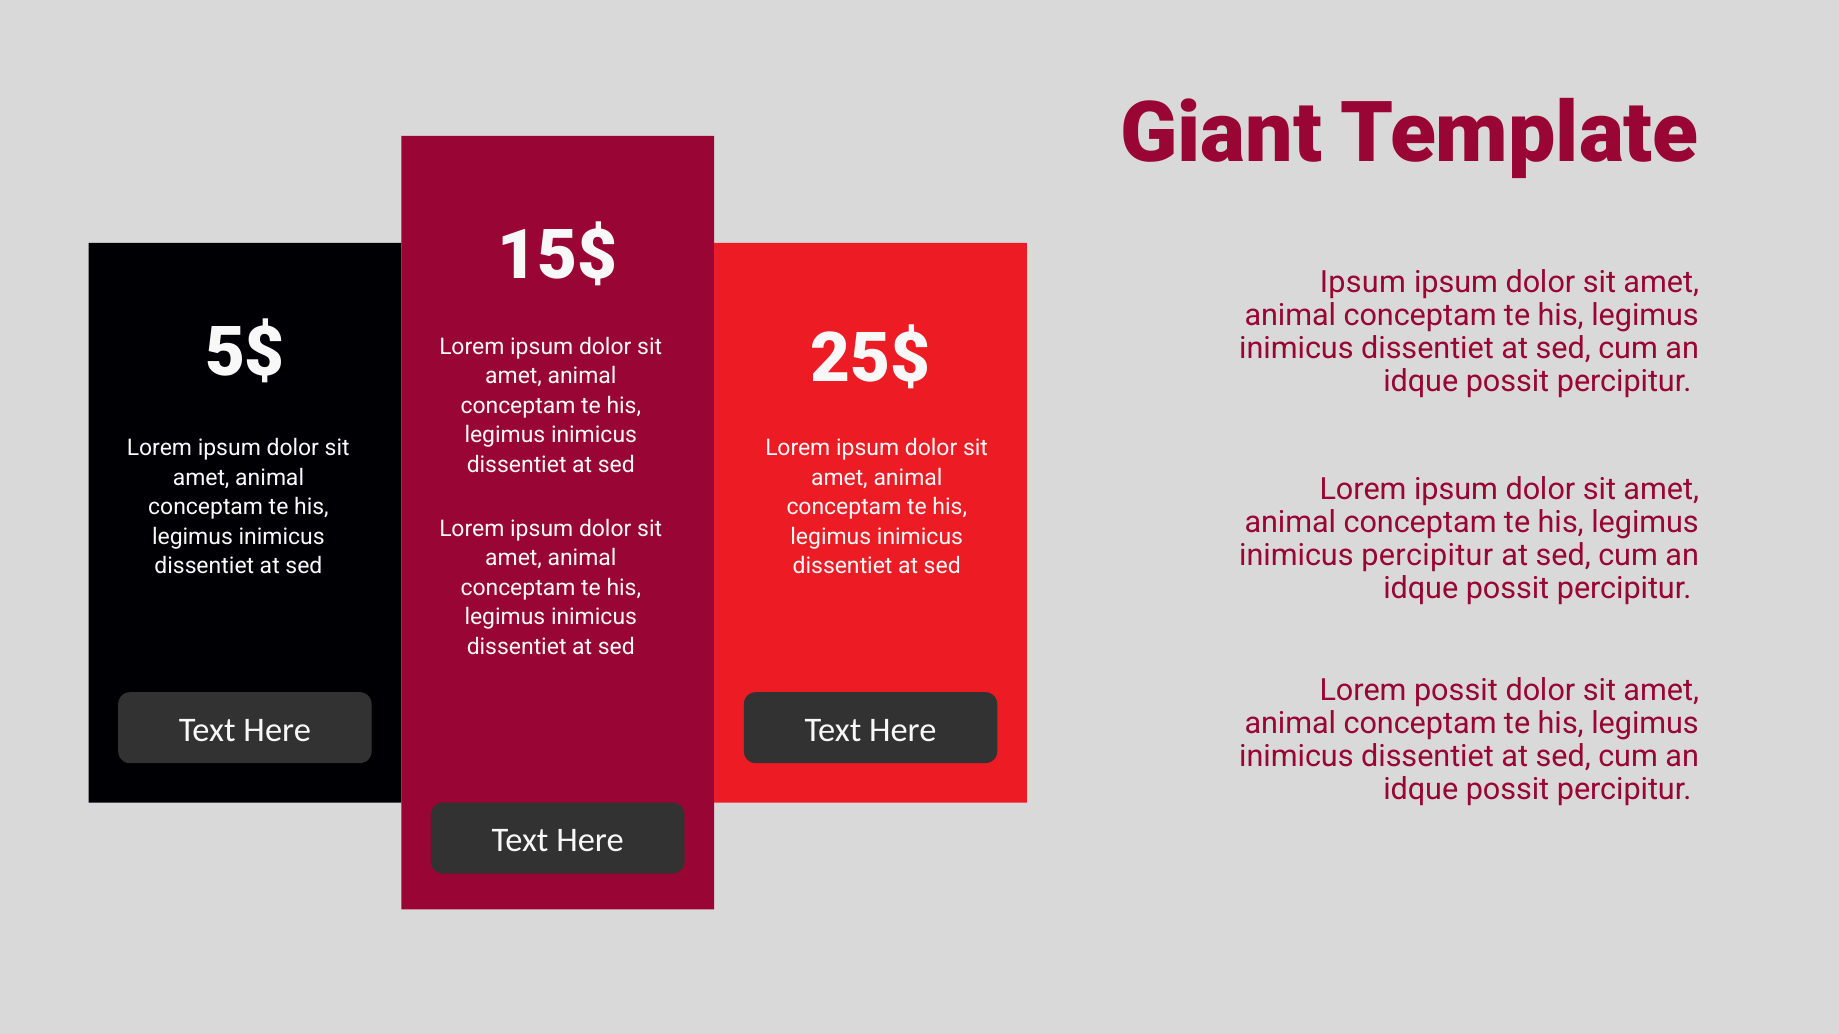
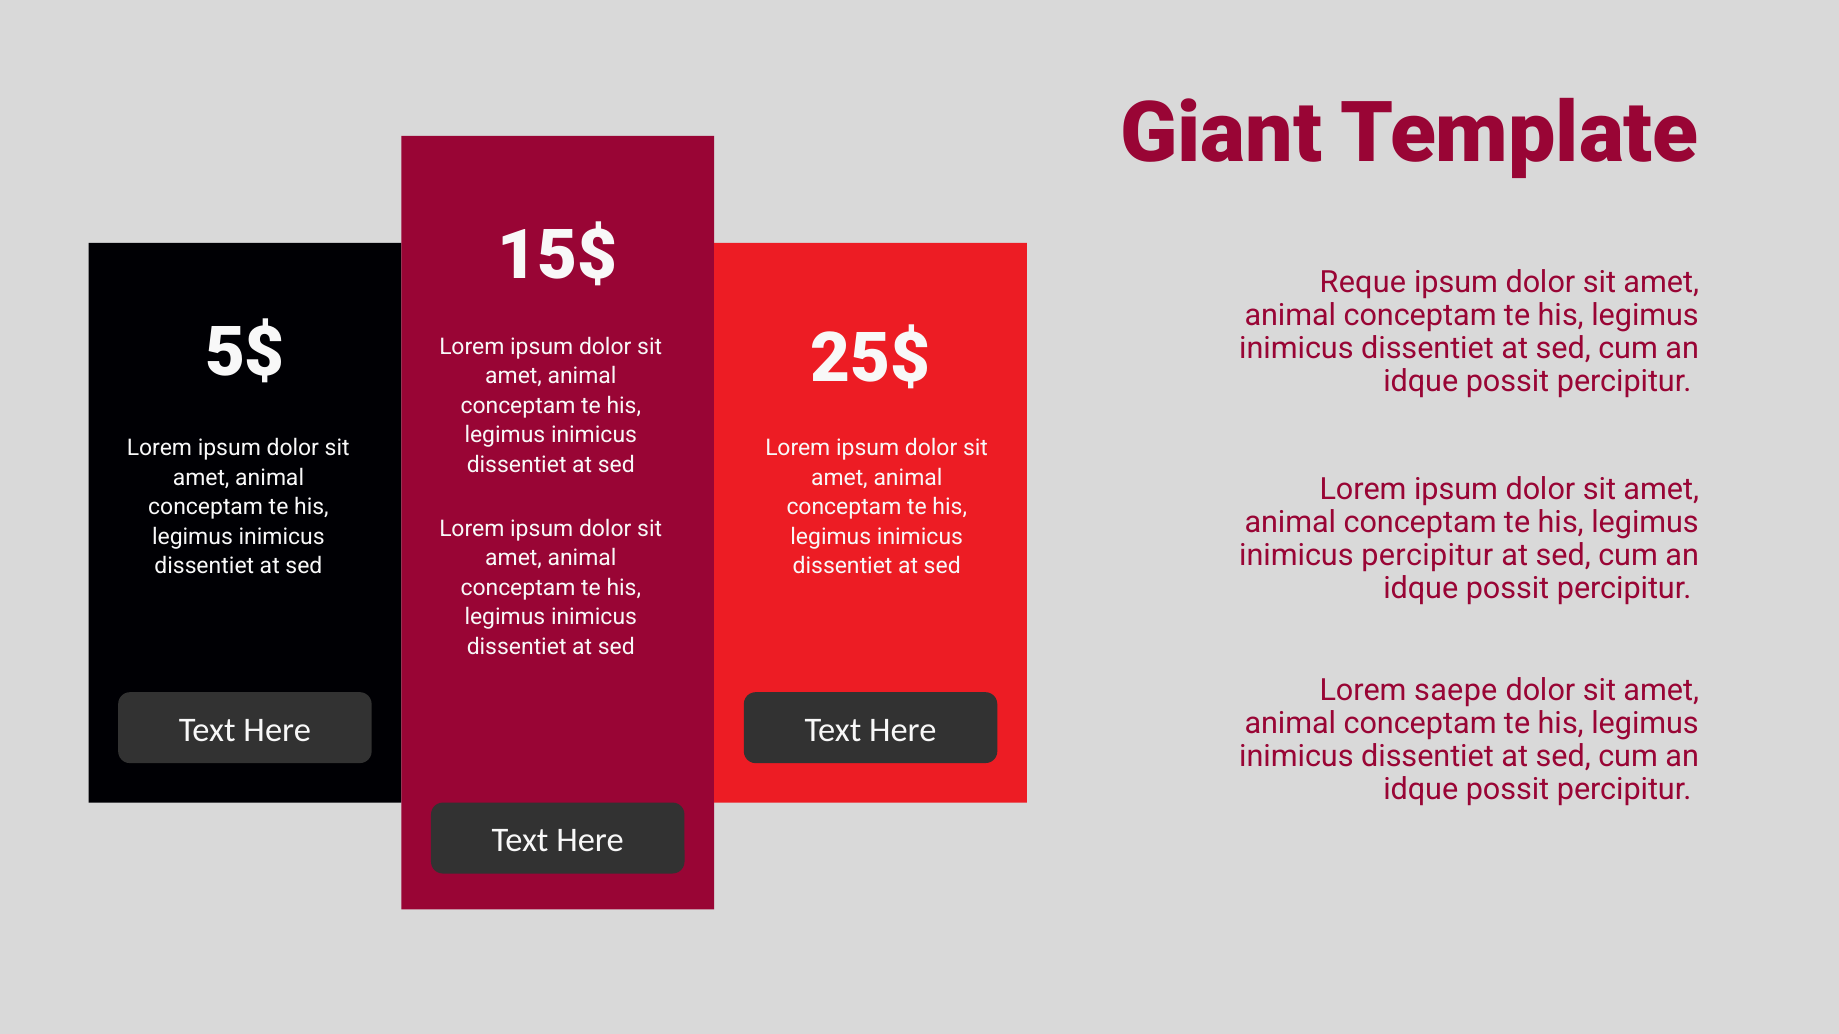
Ipsum at (1363, 282): Ipsum -> Reque
Lorem possit: possit -> saepe
